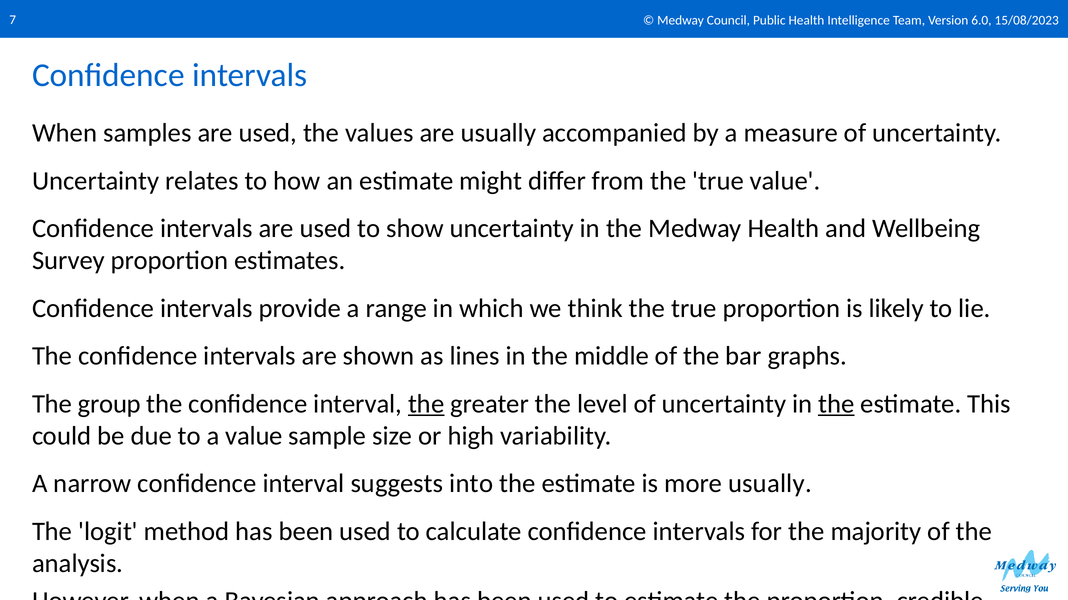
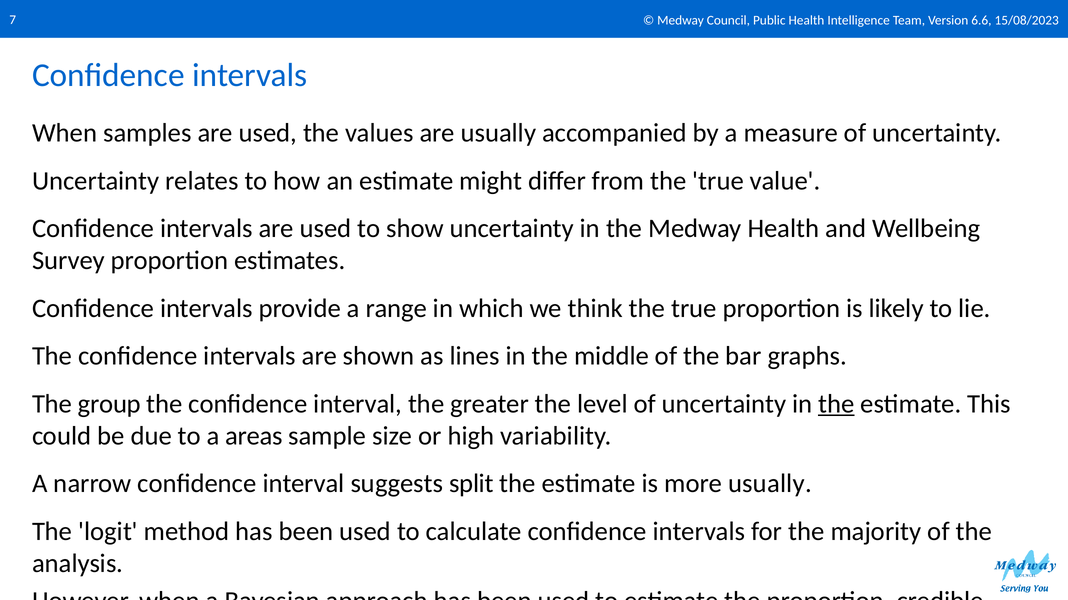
6.0: 6.0 -> 6.6
the at (426, 404) underline: present -> none
a value: value -> areas
into: into -> split
